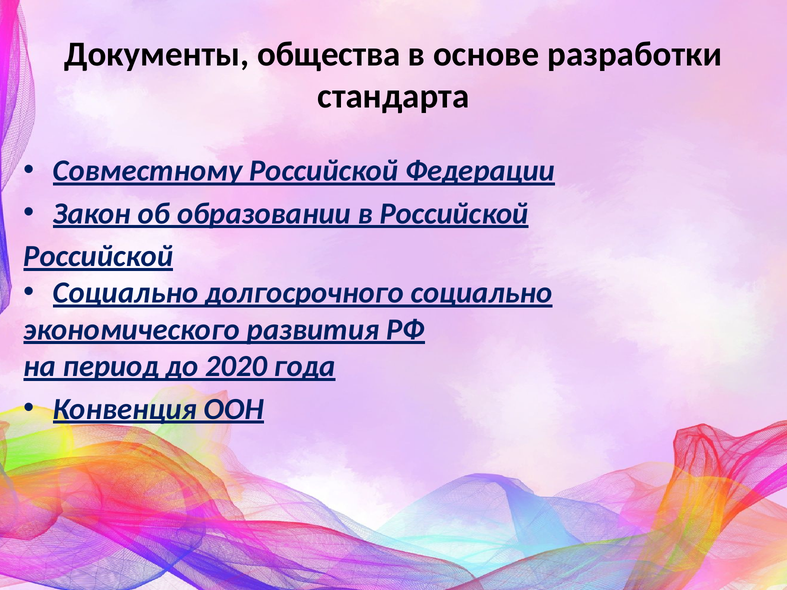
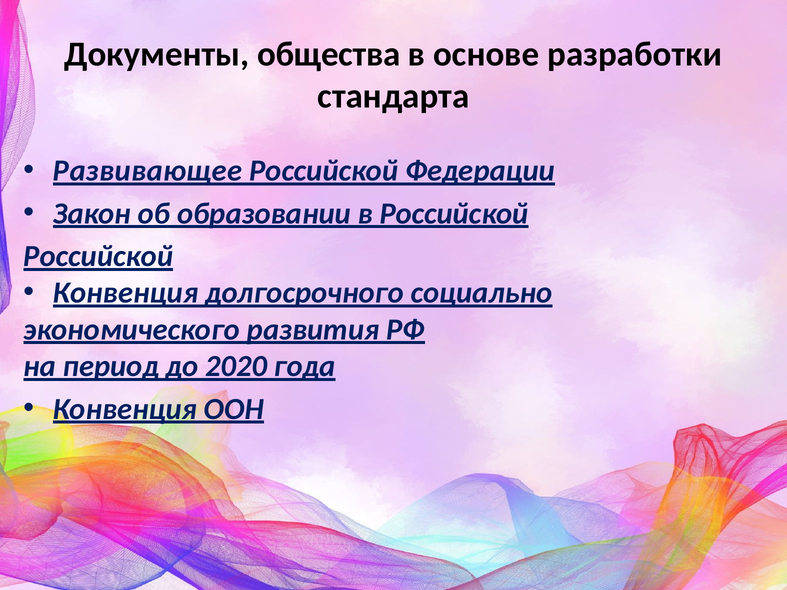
Совместному: Совместному -> Развивающее
Социально at (126, 293): Социально -> Конвенция
